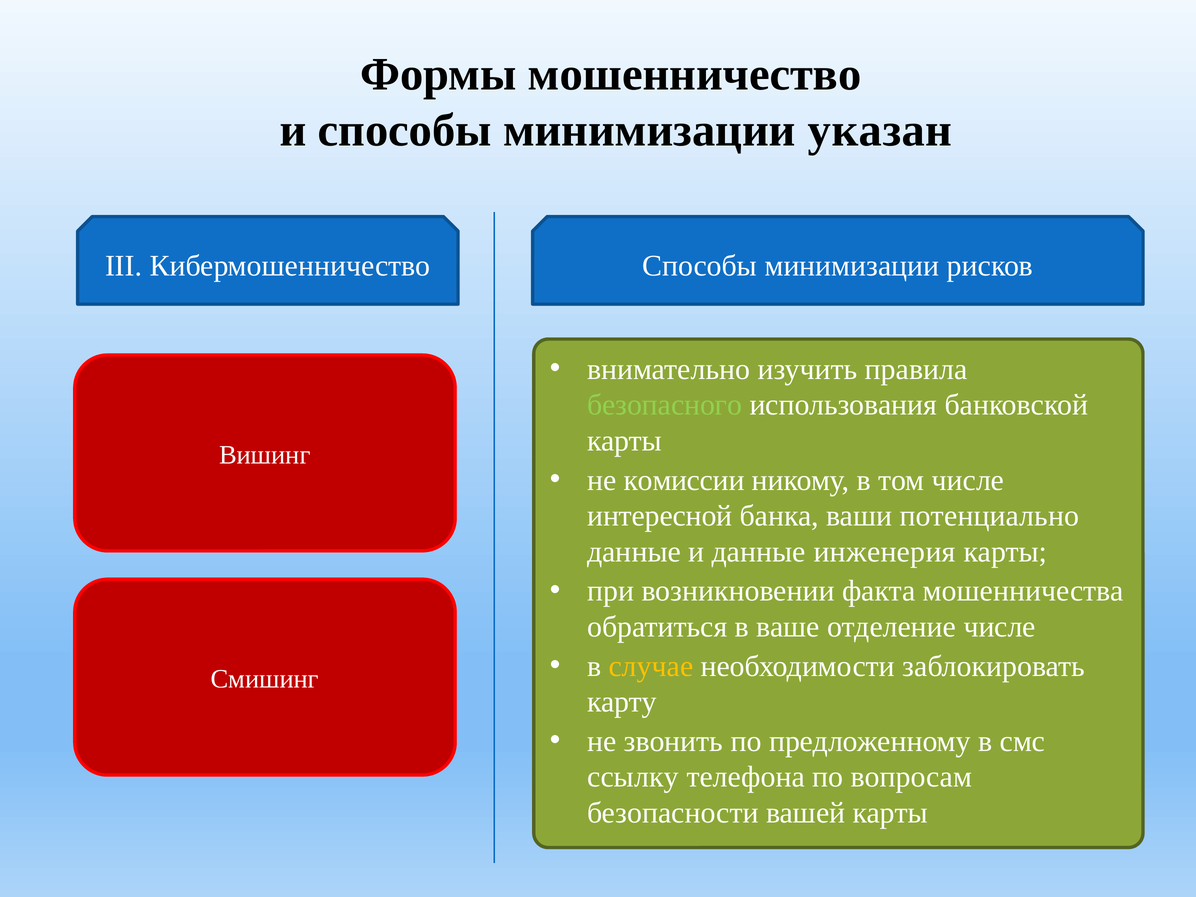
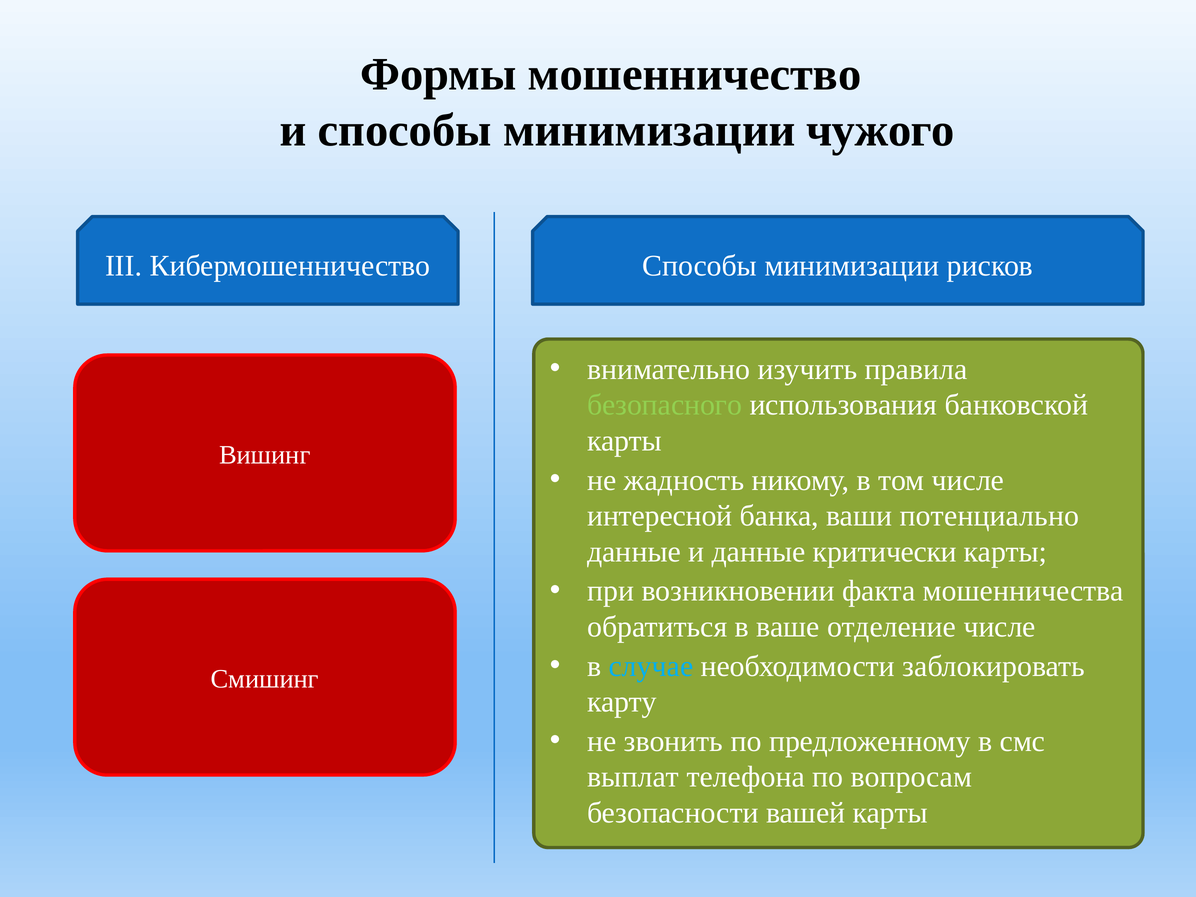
указан: указан -> чужого
комиссии: комиссии -> жадность
инженерия: инженерия -> критически
случае colour: yellow -> light blue
ссылку: ссылку -> выплат
